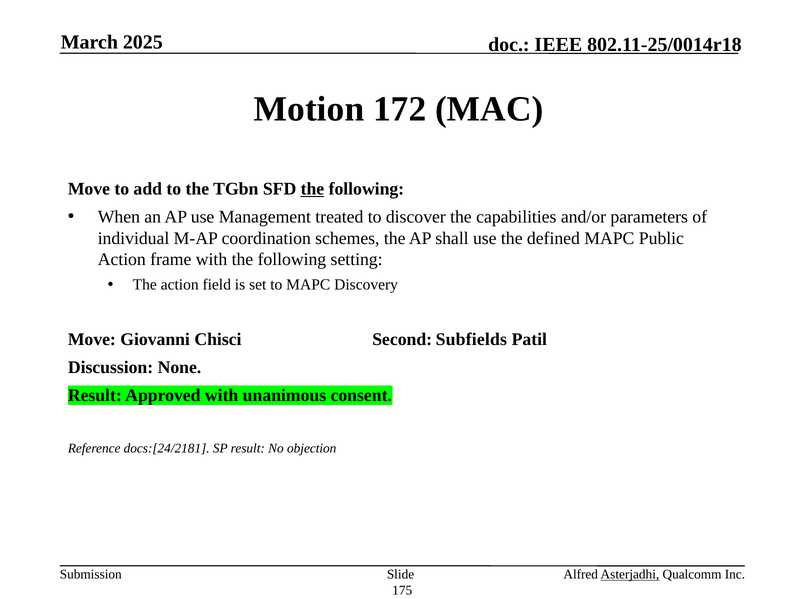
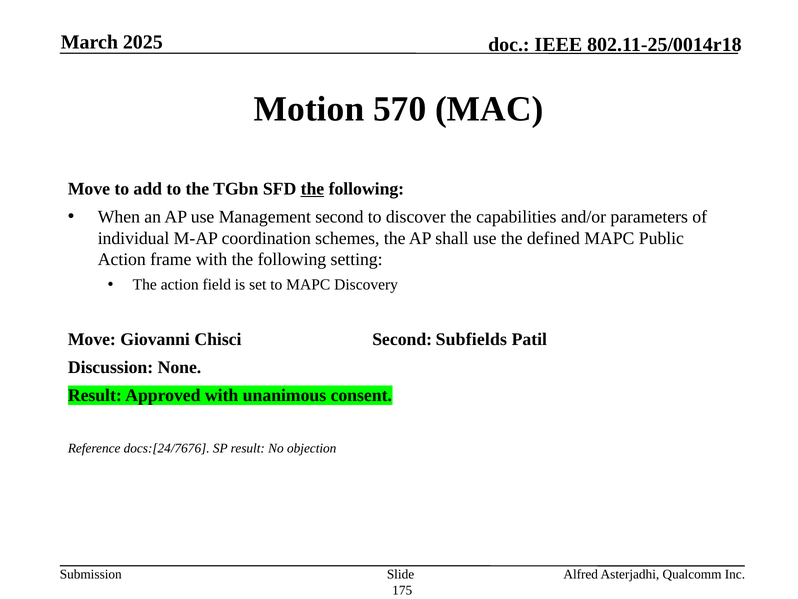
172: 172 -> 570
Management treated: treated -> second
docs:[24/2181: docs:[24/2181 -> docs:[24/7676
Asterjadhi underline: present -> none
